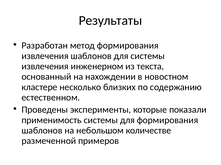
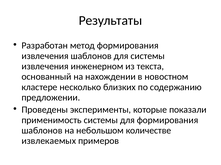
естественном: естественном -> предложении
размеченной: размеченной -> извлекаемых
